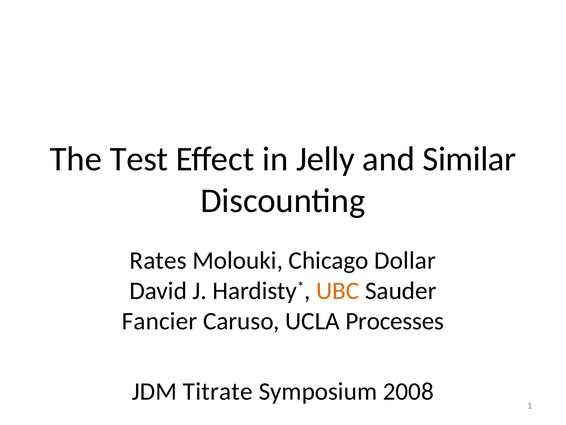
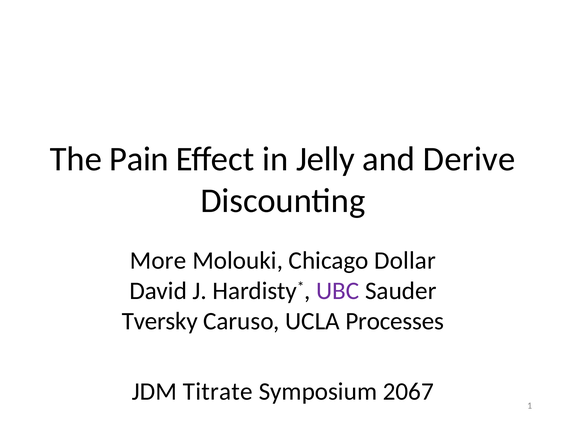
Test: Test -> Pain
Similar: Similar -> Derive
Rates: Rates -> More
UBC colour: orange -> purple
Fancier: Fancier -> Tversky
2008: 2008 -> 2067
